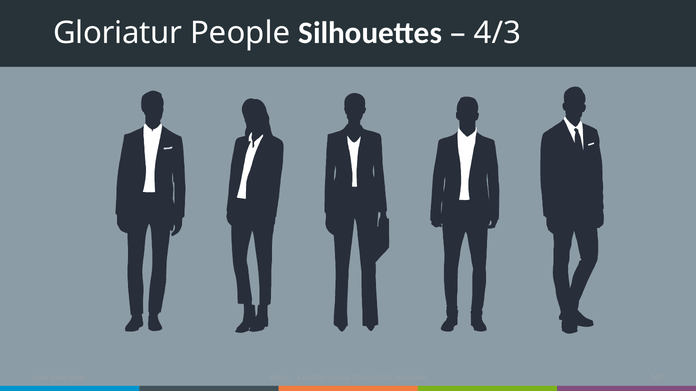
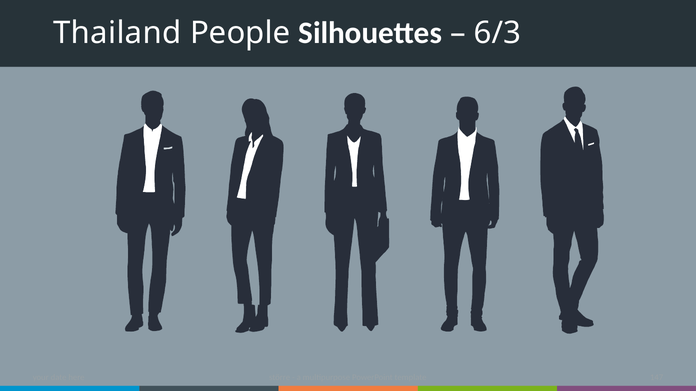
Gloriatur: Gloriatur -> Thailand
4/3: 4/3 -> 6/3
